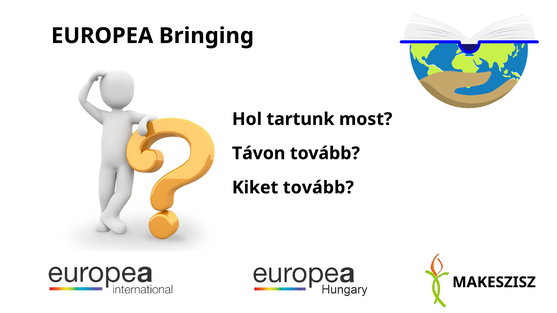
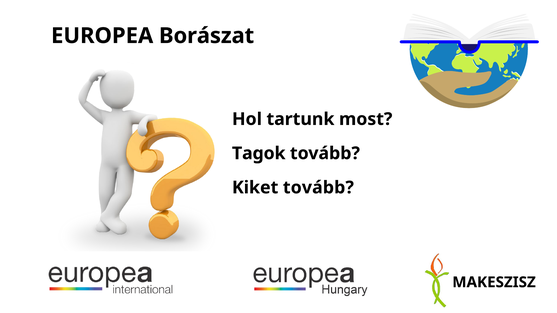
Bringing: Bringing -> Borászat
Távon: Távon -> Tagok
